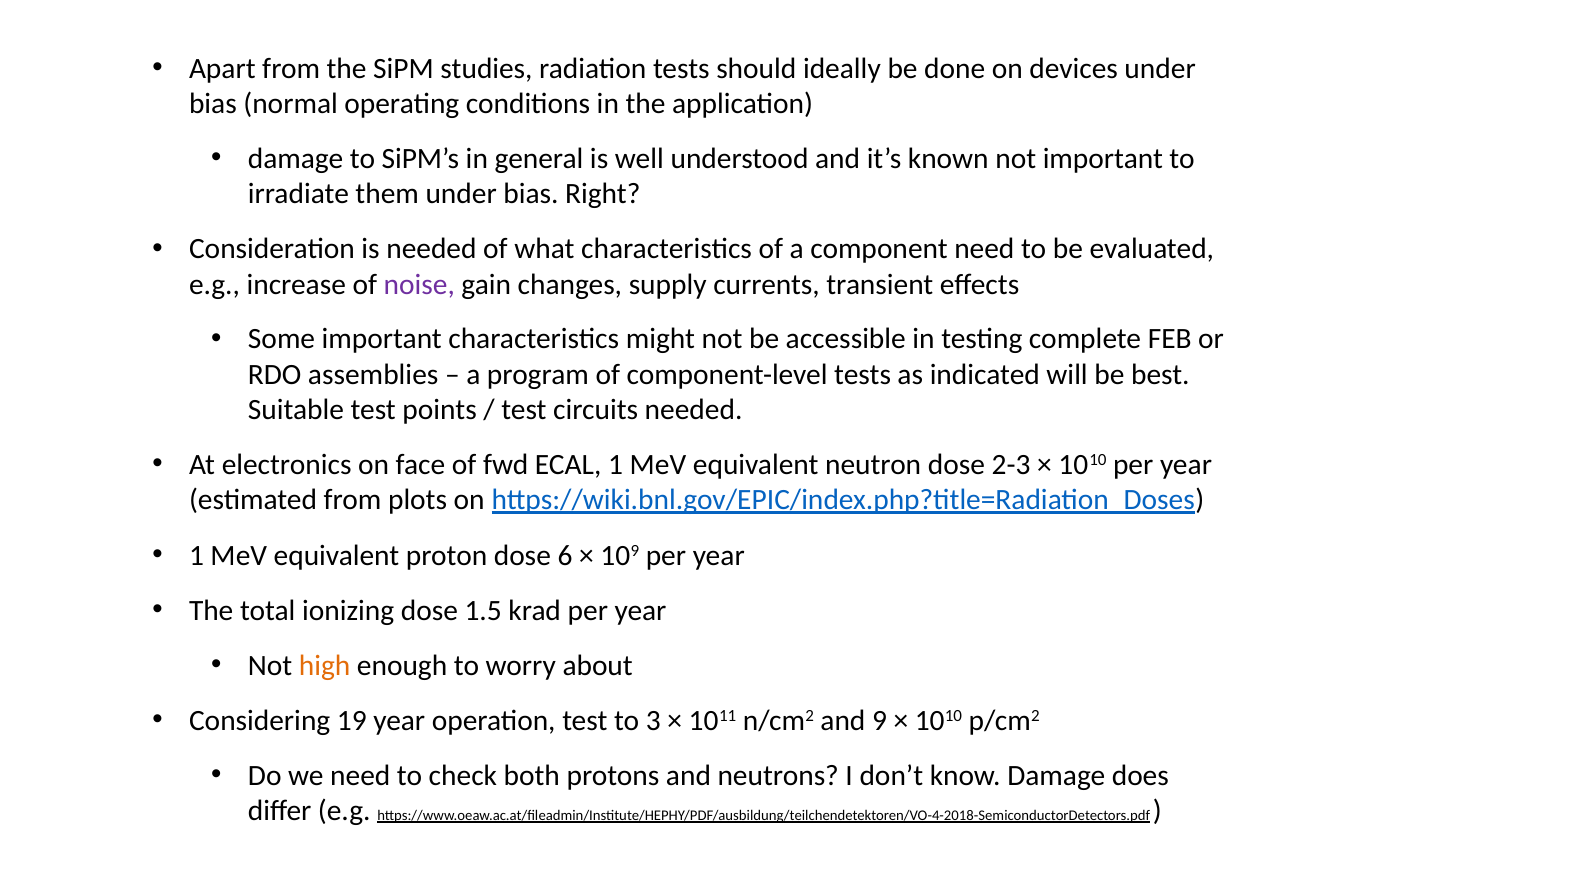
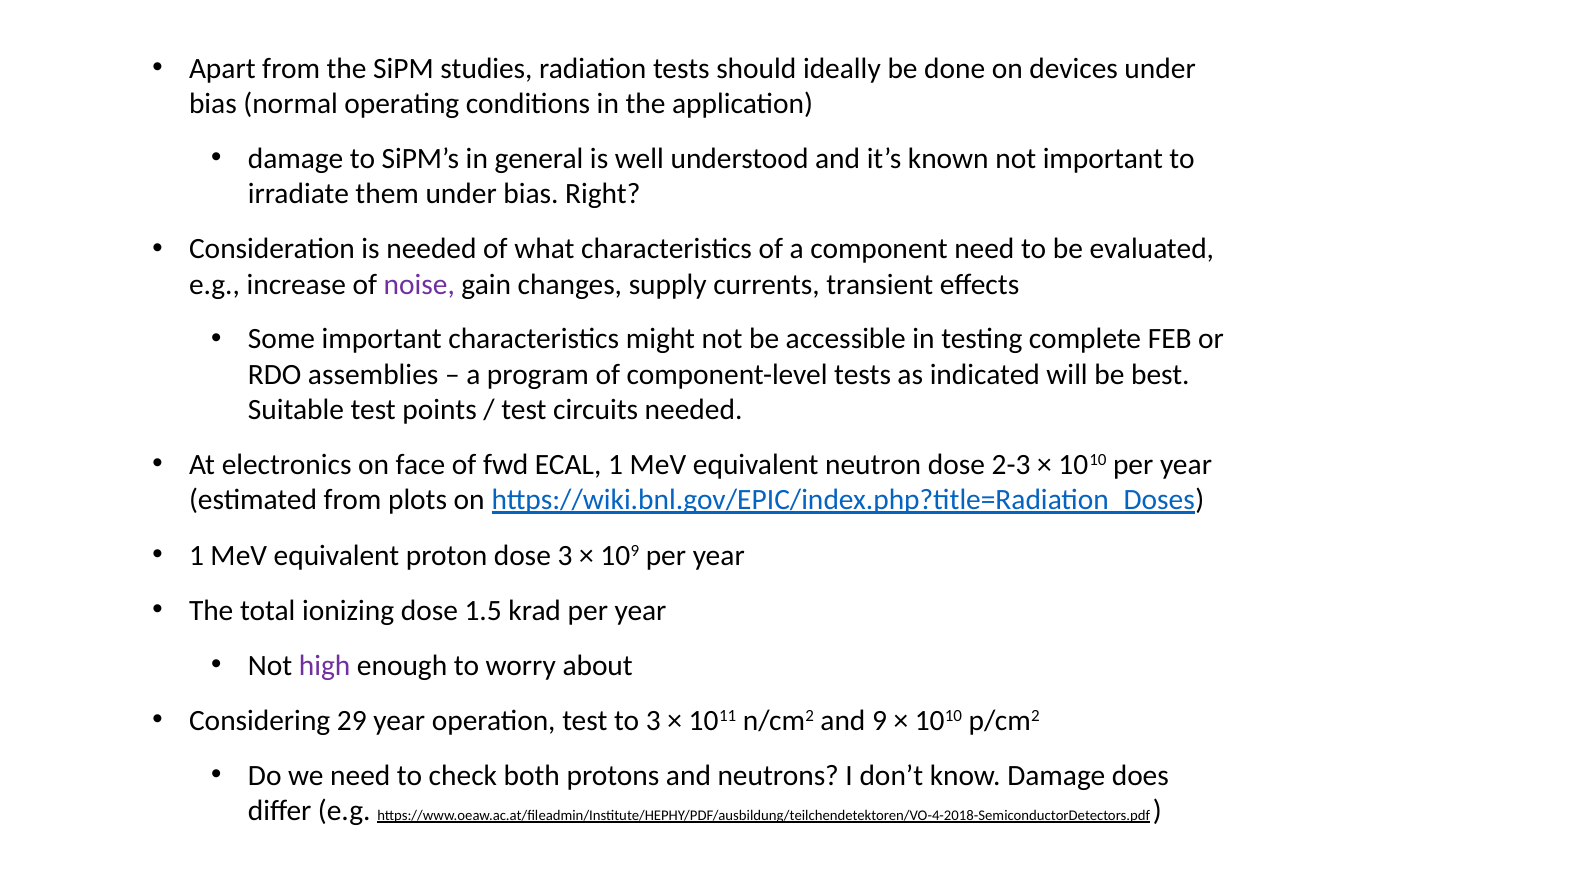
dose 6: 6 -> 3
high colour: orange -> purple
19: 19 -> 29
